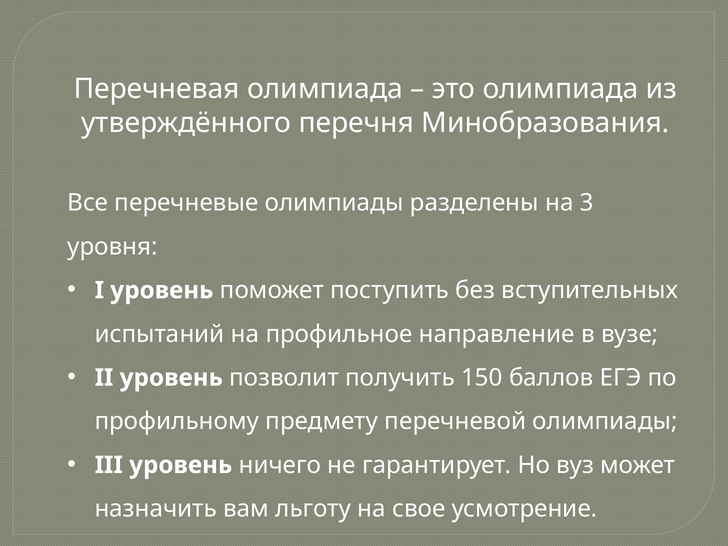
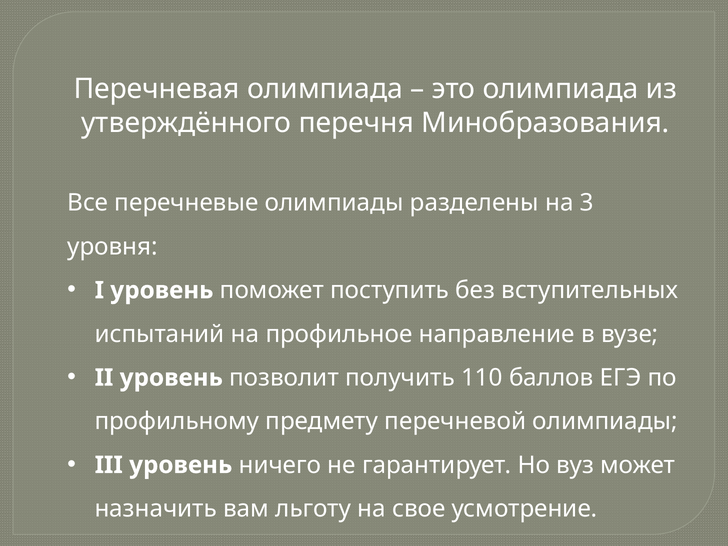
150: 150 -> 110
